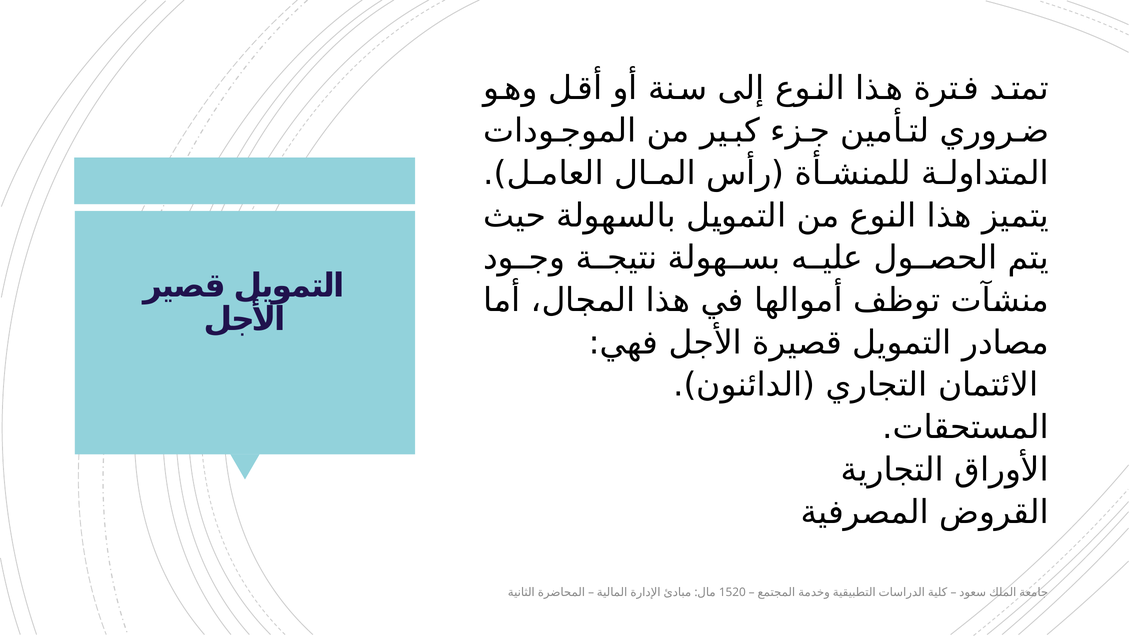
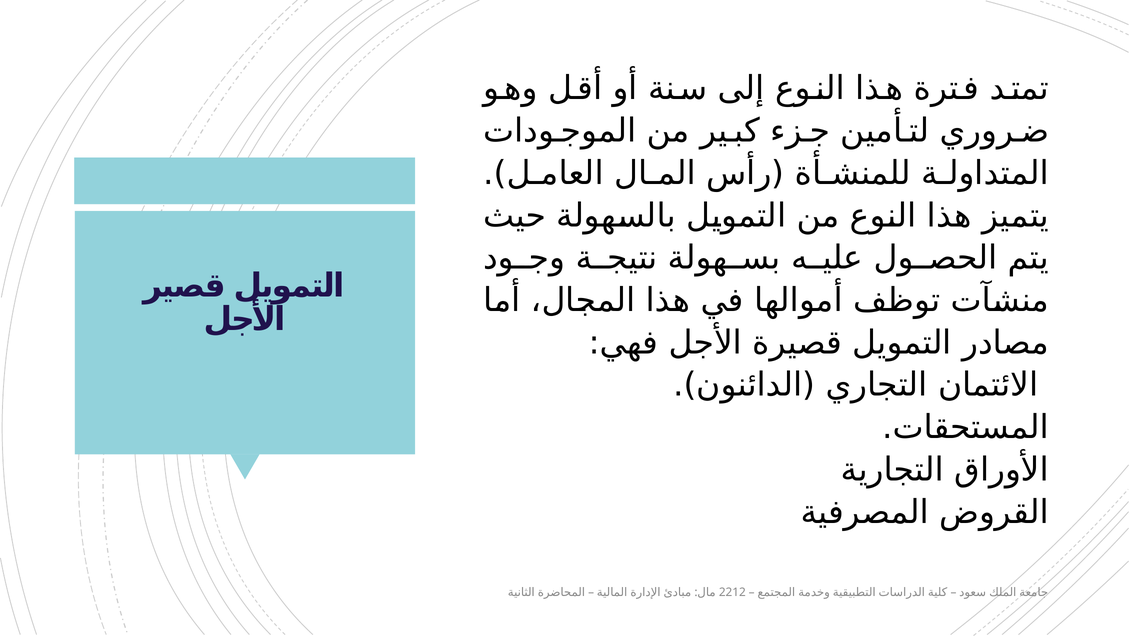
1520: 1520 -> 2212
